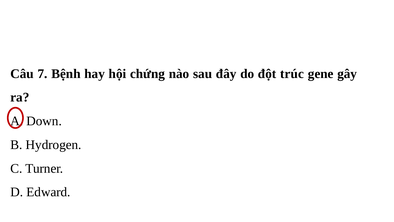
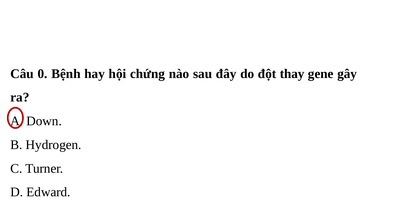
7: 7 -> 0
trúc: trúc -> thay
